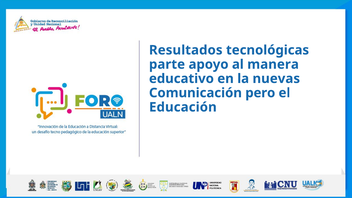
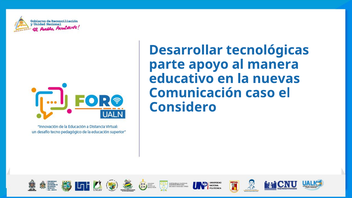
Resultados: Resultados -> Desarrollar
pero: pero -> caso
Educación: Educación -> Considero
